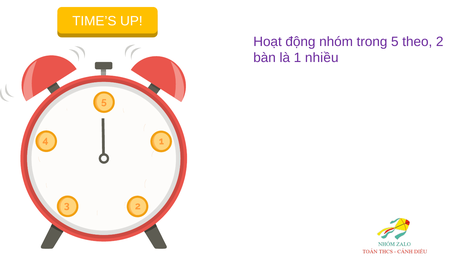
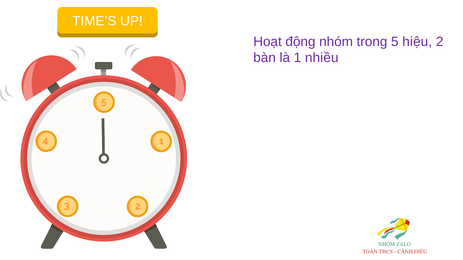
theo: theo -> hiệu
